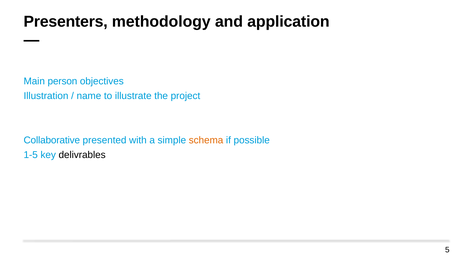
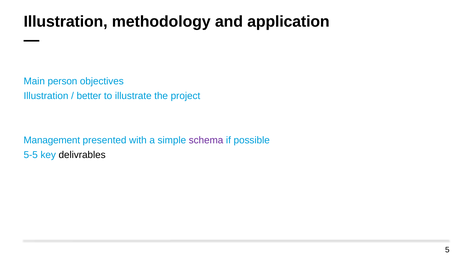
Presenters at (66, 22): Presenters -> Illustration
name: name -> better
Collaborative: Collaborative -> Management
schema colour: orange -> purple
1-5: 1-5 -> 5-5
